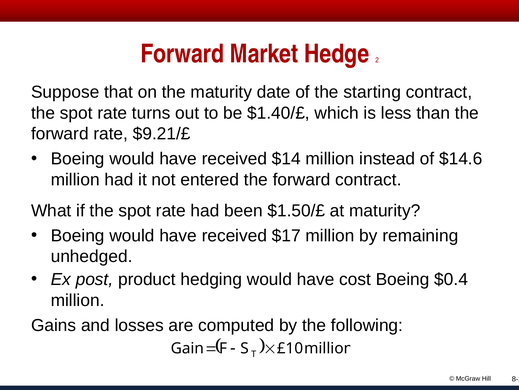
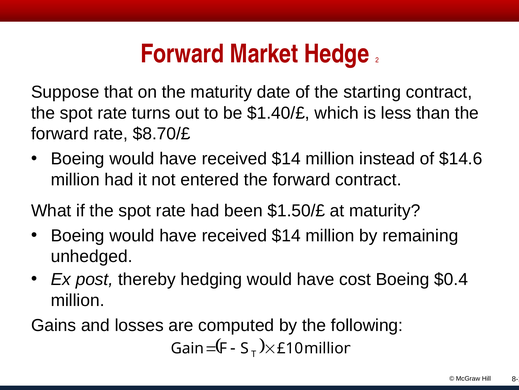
$9.21/£: $9.21/£ -> $8.70/£
$17 at (286, 235): $17 -> $14
product: product -> thereby
